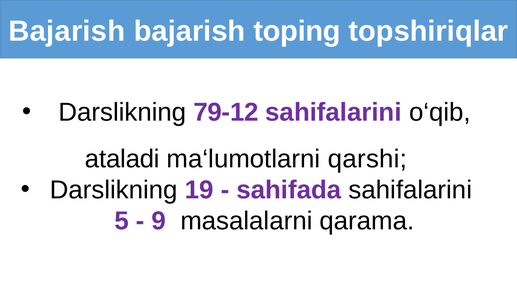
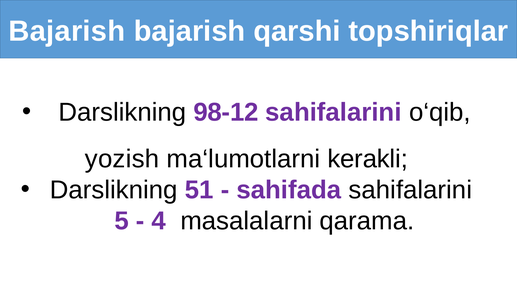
toping: toping -> qarshi
79-12: 79-12 -> 98-12
ataladi: ataladi -> yozish
qarshi: qarshi -> kerakli
19: 19 -> 51
9: 9 -> 4
